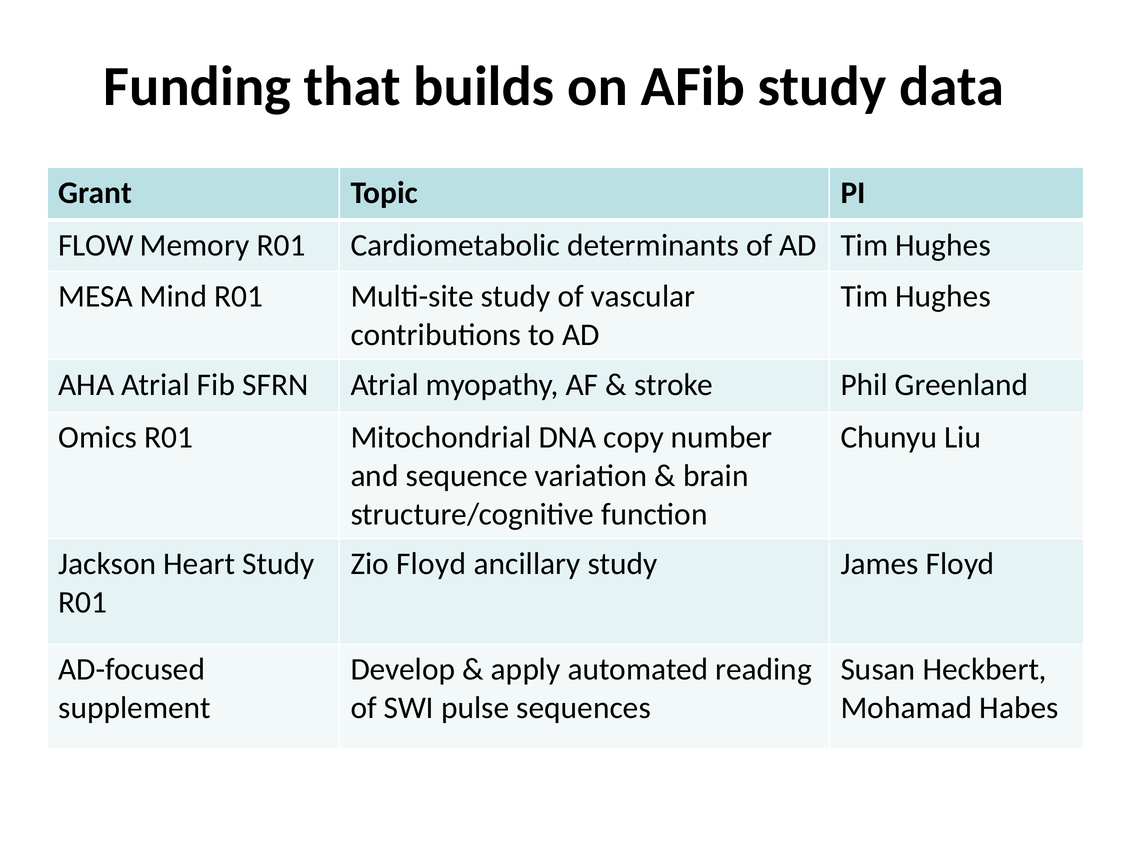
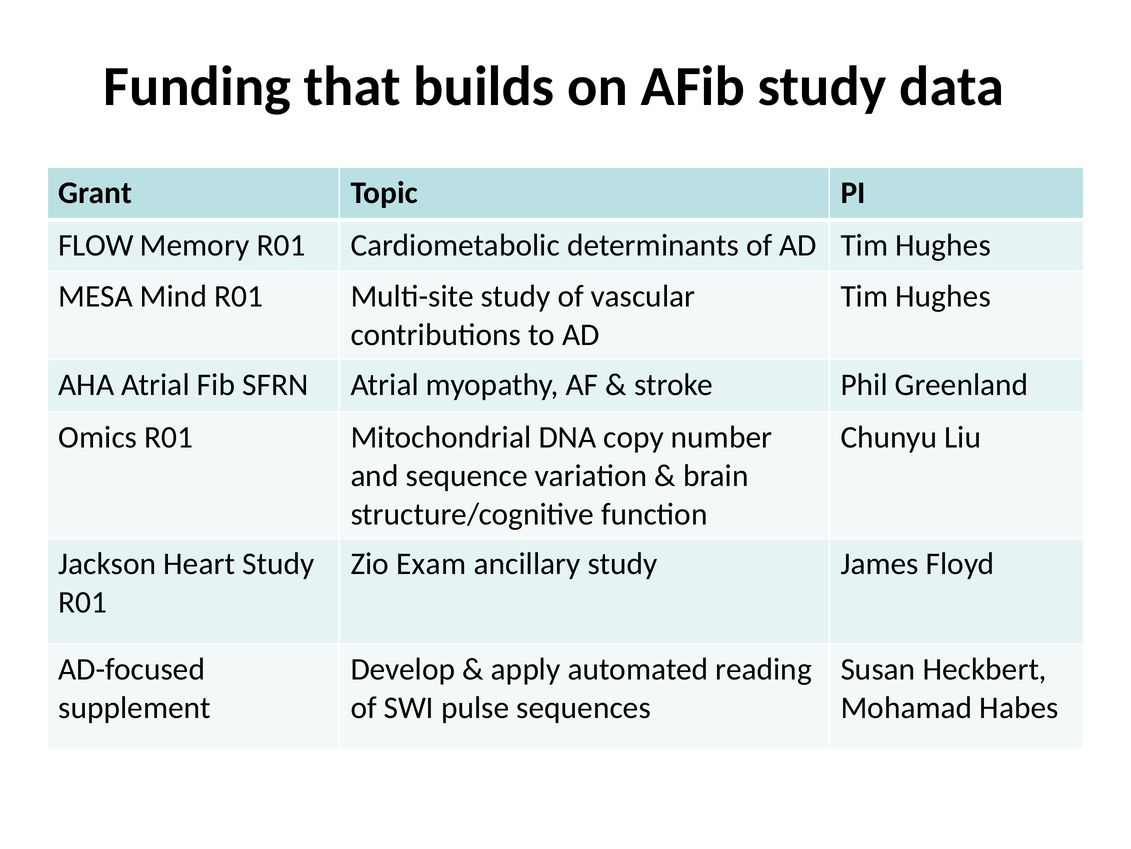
Zio Floyd: Floyd -> Exam
